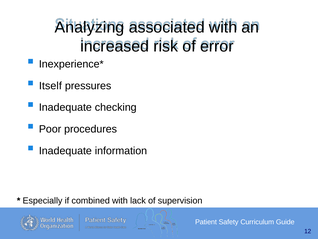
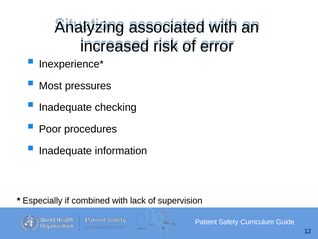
Itself: Itself -> Most
